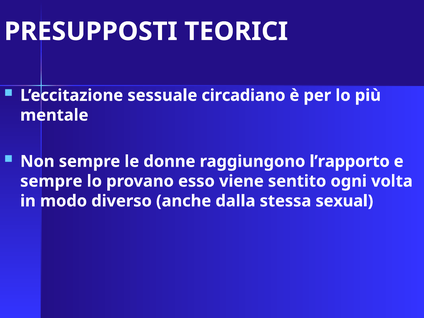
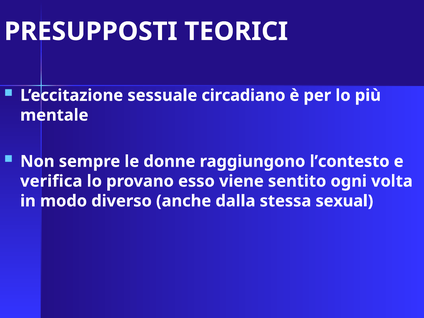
l’rapporto: l’rapporto -> l’contesto
sempre at (51, 181): sempre -> verifica
